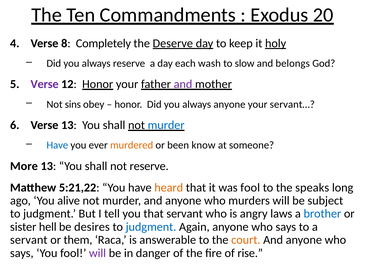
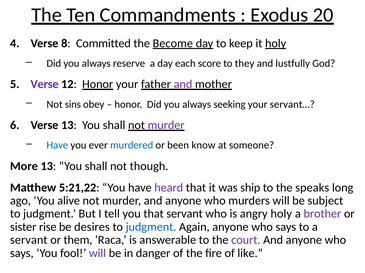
Completely: Completely -> Committed
Deserve: Deserve -> Become
wash: wash -> score
slow: slow -> they
belongs: belongs -> lustfully
always anyone: anyone -> seeking
murder at (166, 125) colour: blue -> purple
murdered colour: orange -> blue
not reserve: reserve -> though
heard colour: orange -> purple
was fool: fool -> ship
angry laws: laws -> holy
brother colour: blue -> purple
hell: hell -> rise
court colour: orange -> purple
rise: rise -> like
